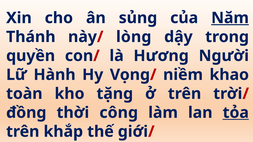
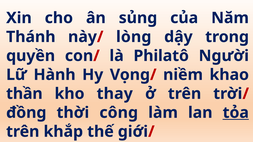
Năm underline: present -> none
Hương: Hương -> Philatô
toàn: toàn -> thần
tặng: tặng -> thay
